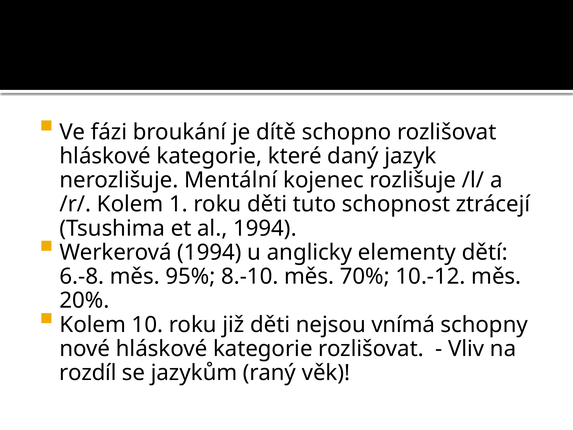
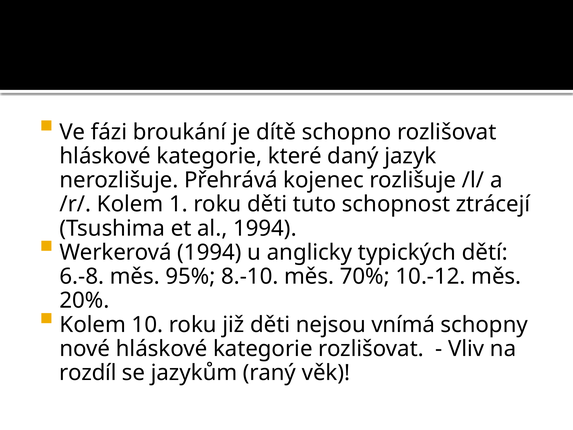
Mentální: Mentální -> Přehrává
elementy: elementy -> typických
